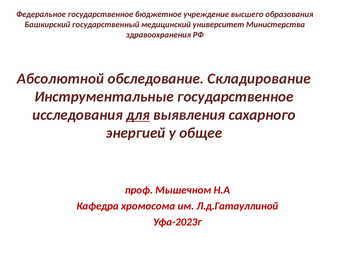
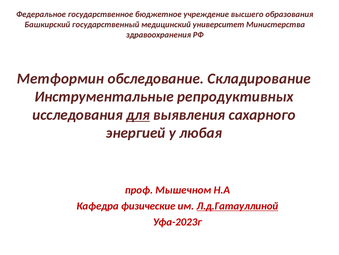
Абсолютной: Абсолютной -> Метформин
Инструментальные государственное: государственное -> репродуктивных
общее: общее -> любая
хромосома: хромосома -> физические
Л.д.Гатауллиной underline: none -> present
